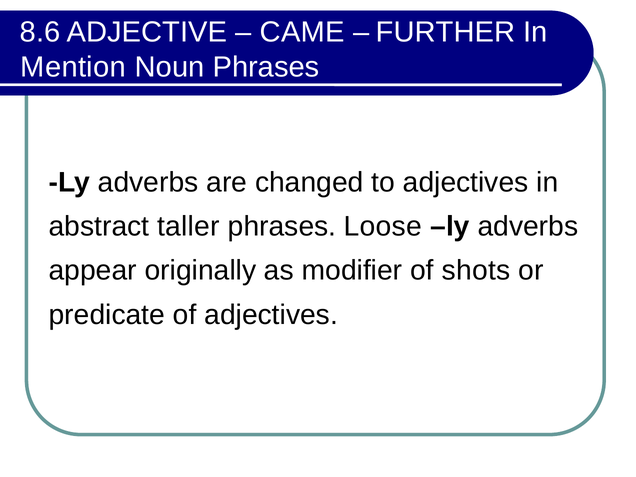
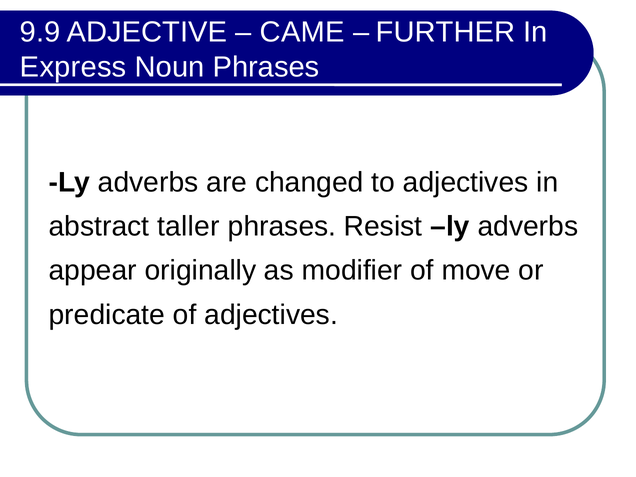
8.6: 8.6 -> 9.9
Mention: Mention -> Express
Loose: Loose -> Resist
shots: shots -> move
